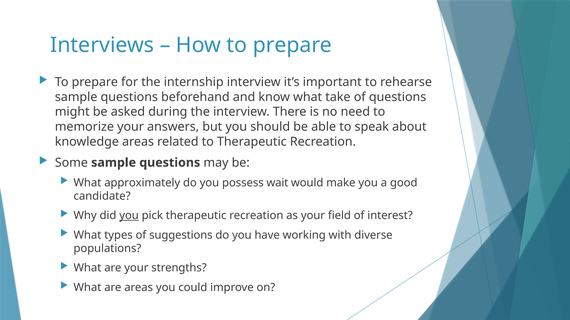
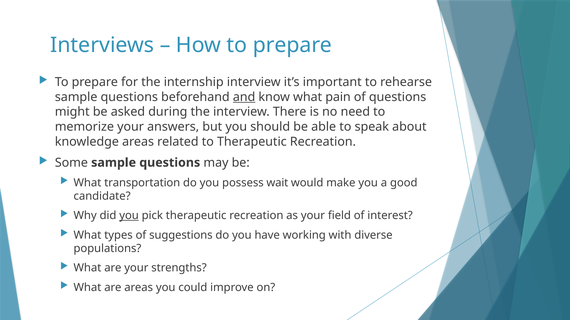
and underline: none -> present
take: take -> pain
approximately: approximately -> transportation
